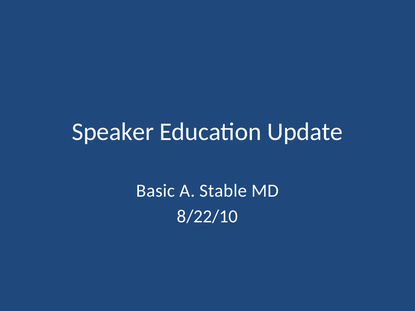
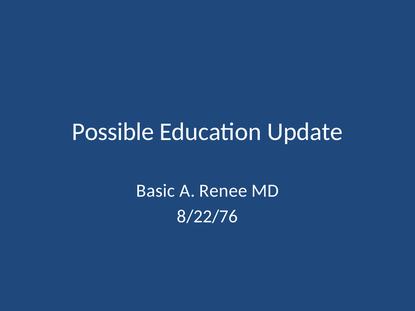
Speaker: Speaker -> Possible
Stable: Stable -> Renee
8/22/10: 8/22/10 -> 8/22/76
